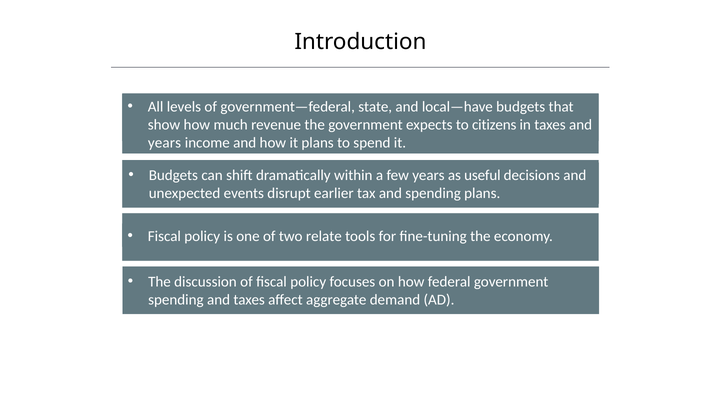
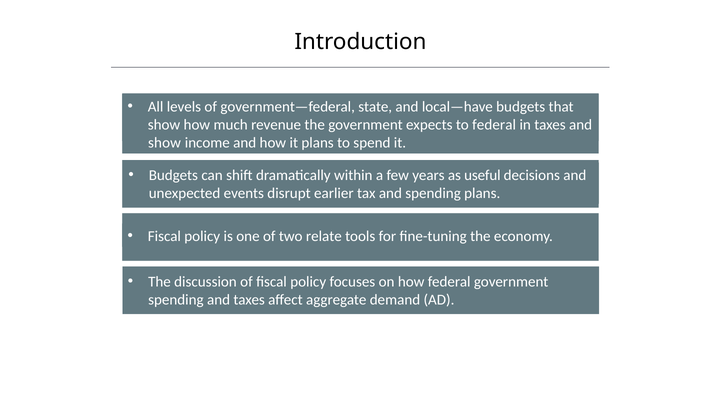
to citizens: citizens -> federal
years at (164, 143): years -> show
